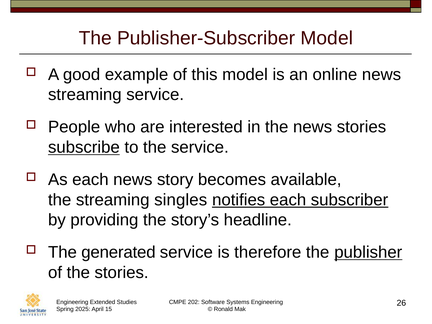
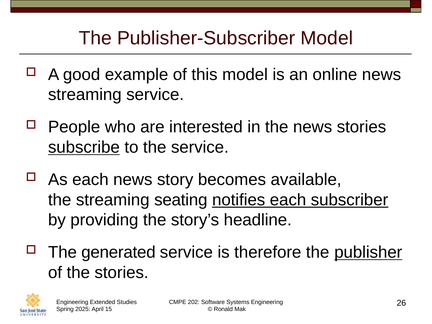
singles: singles -> seating
